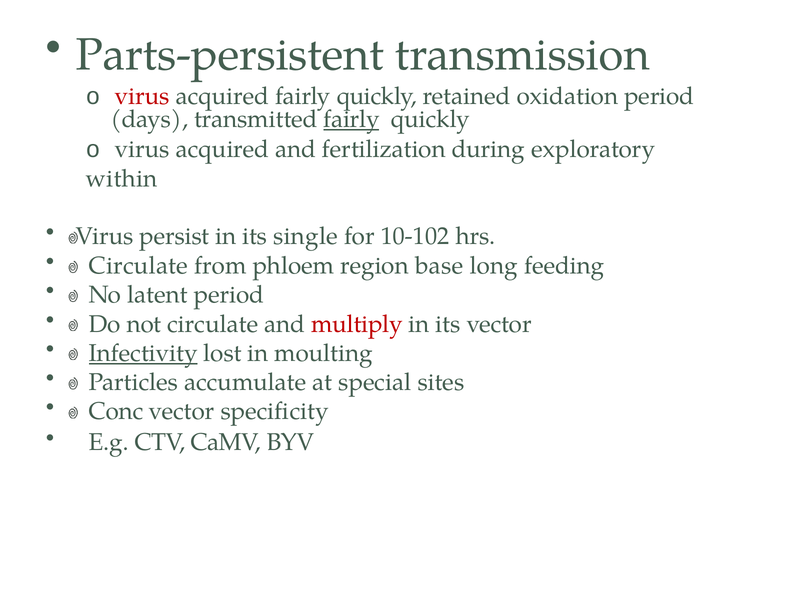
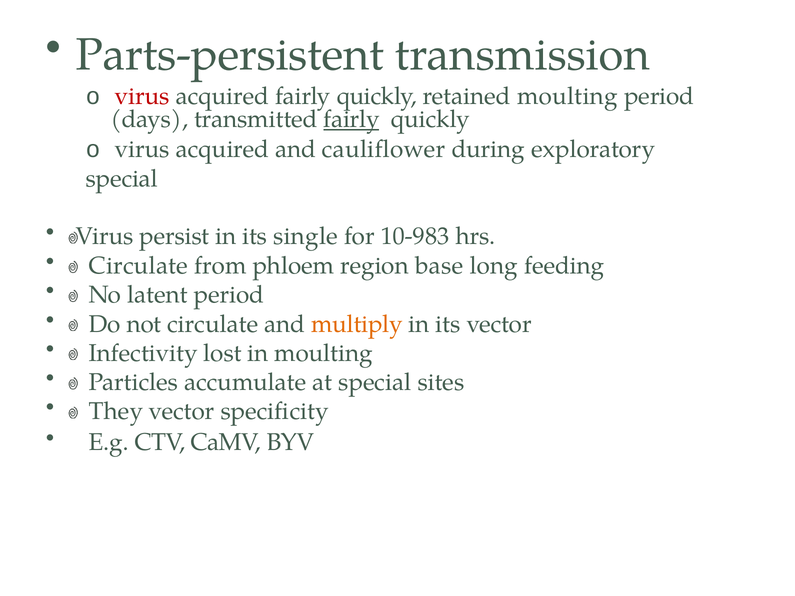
retained oxidation: oxidation -> moulting
fertilization: fertilization -> cauliflower
within at (122, 179): within -> special
10-102: 10-102 -> 10-983
multiply colour: red -> orange
Infectivity underline: present -> none
Conc: Conc -> They
